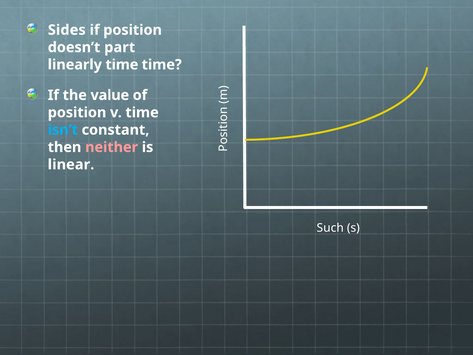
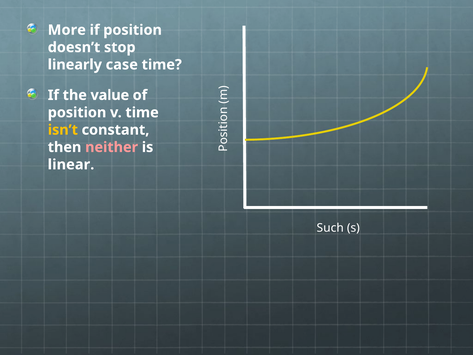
Sides: Sides -> More
part: part -> stop
linearly time: time -> case
isn’t colour: light blue -> yellow
